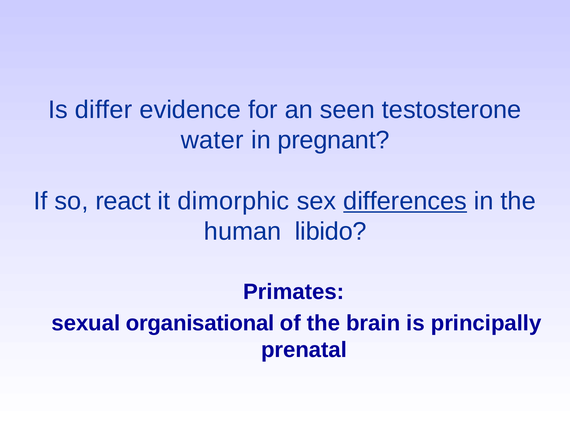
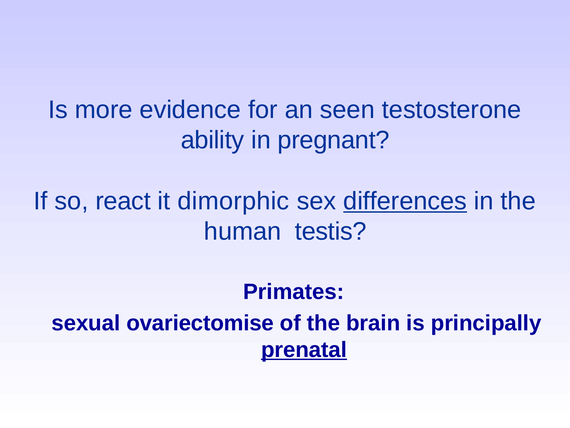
differ: differ -> more
water: water -> ability
libido: libido -> testis
organisational: organisational -> ovariectomise
prenatal underline: none -> present
